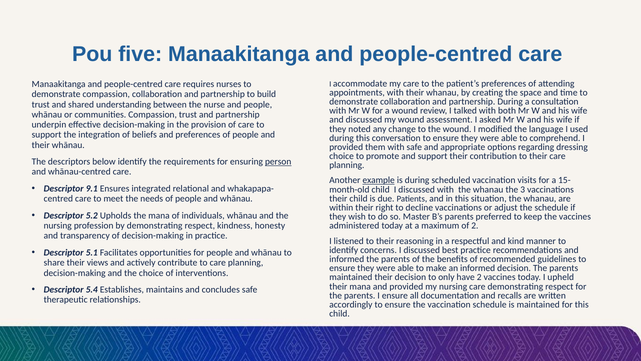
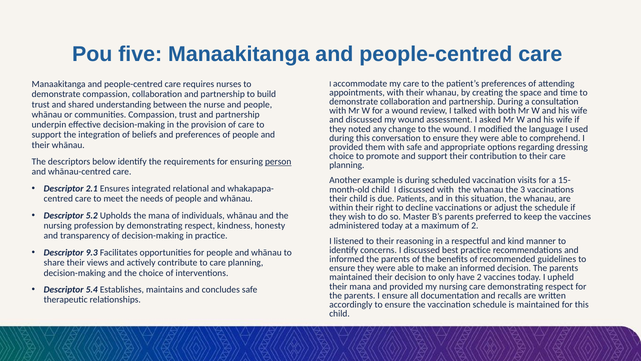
example underline: present -> none
9.1: 9.1 -> 2.1
5.1: 5.1 -> 9.3
